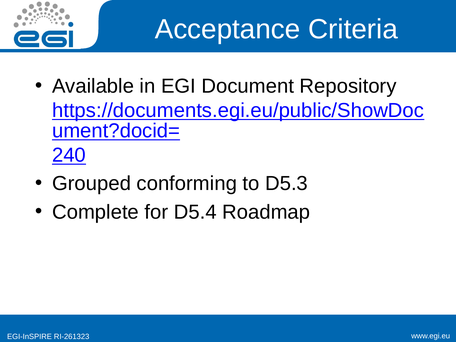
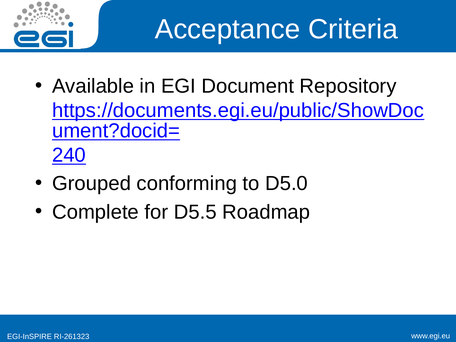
D5.3: D5.3 -> D5.0
D5.4: D5.4 -> D5.5
